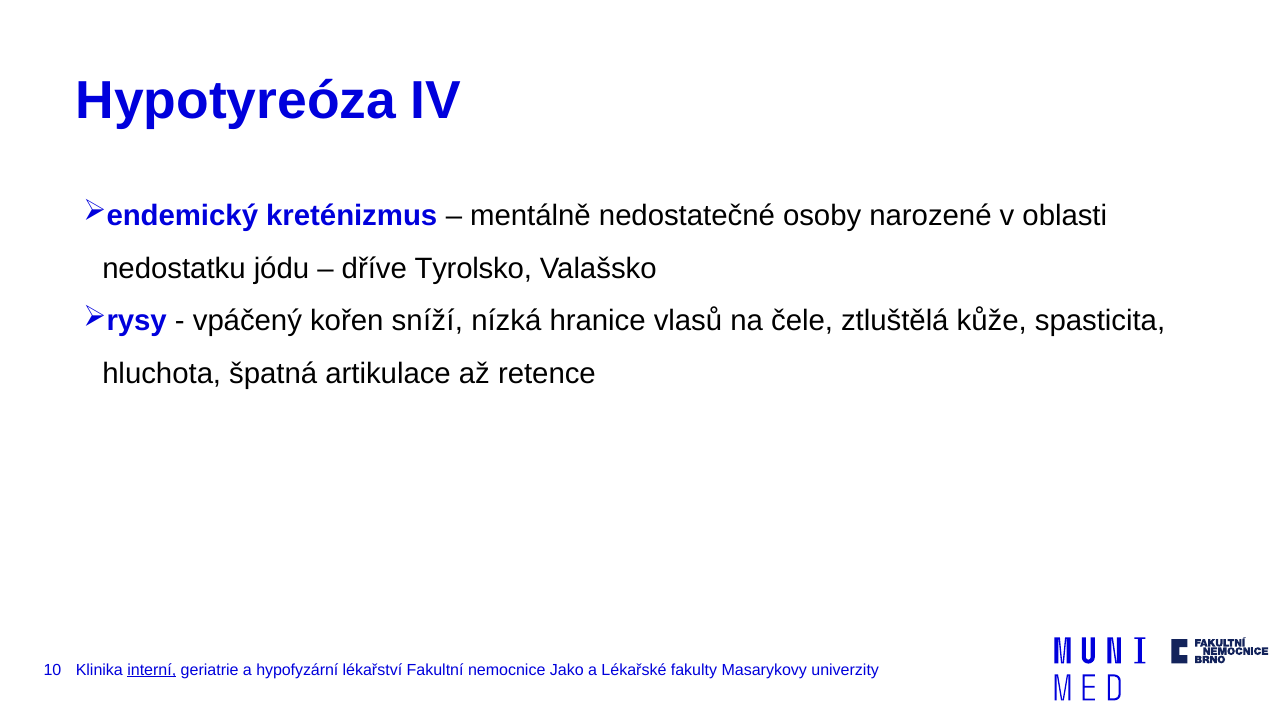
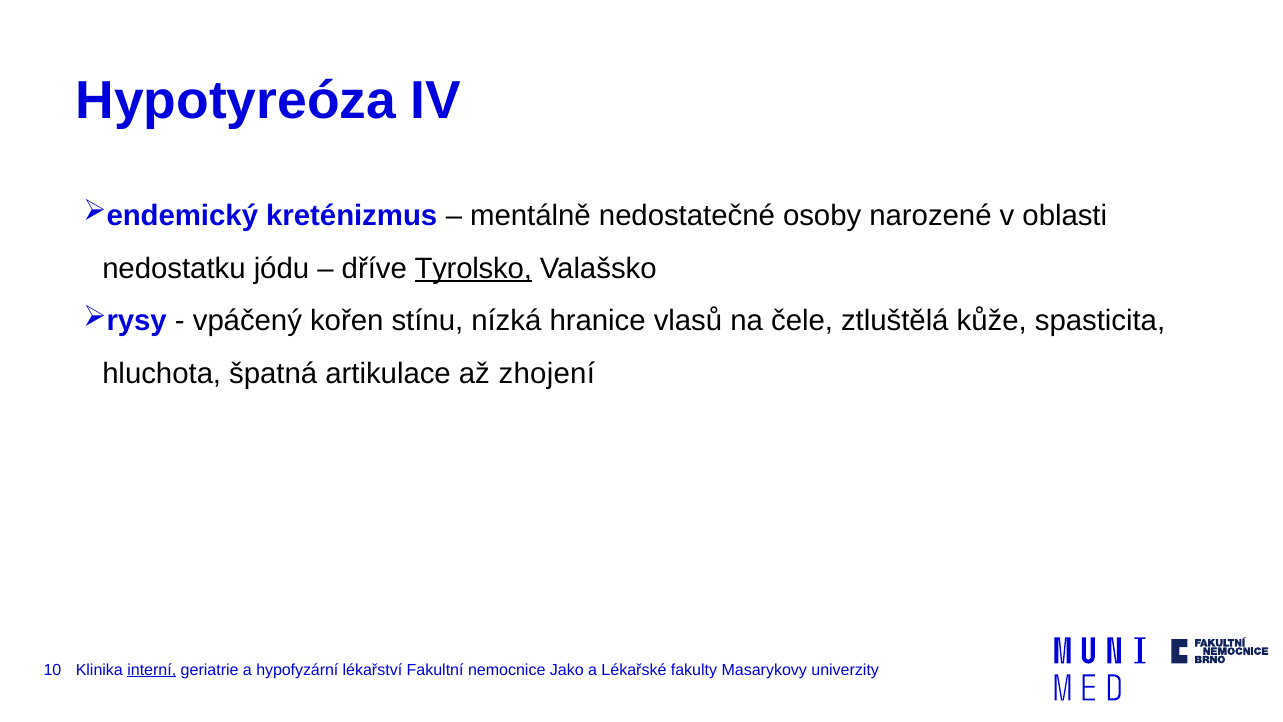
Tyrolsko underline: none -> present
sníží: sníží -> stínu
retence: retence -> zhojení
